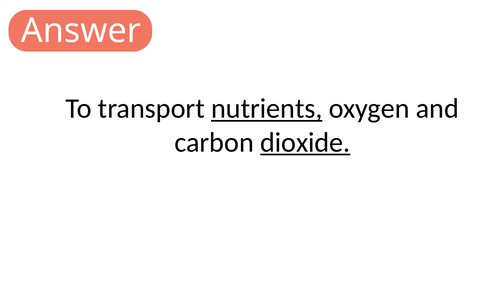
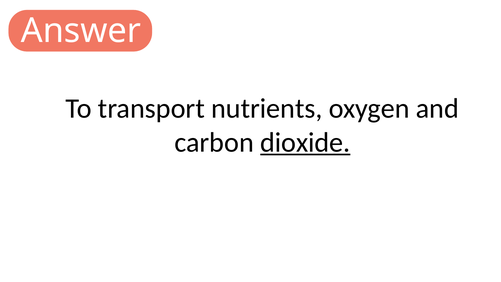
nutrients underline: present -> none
